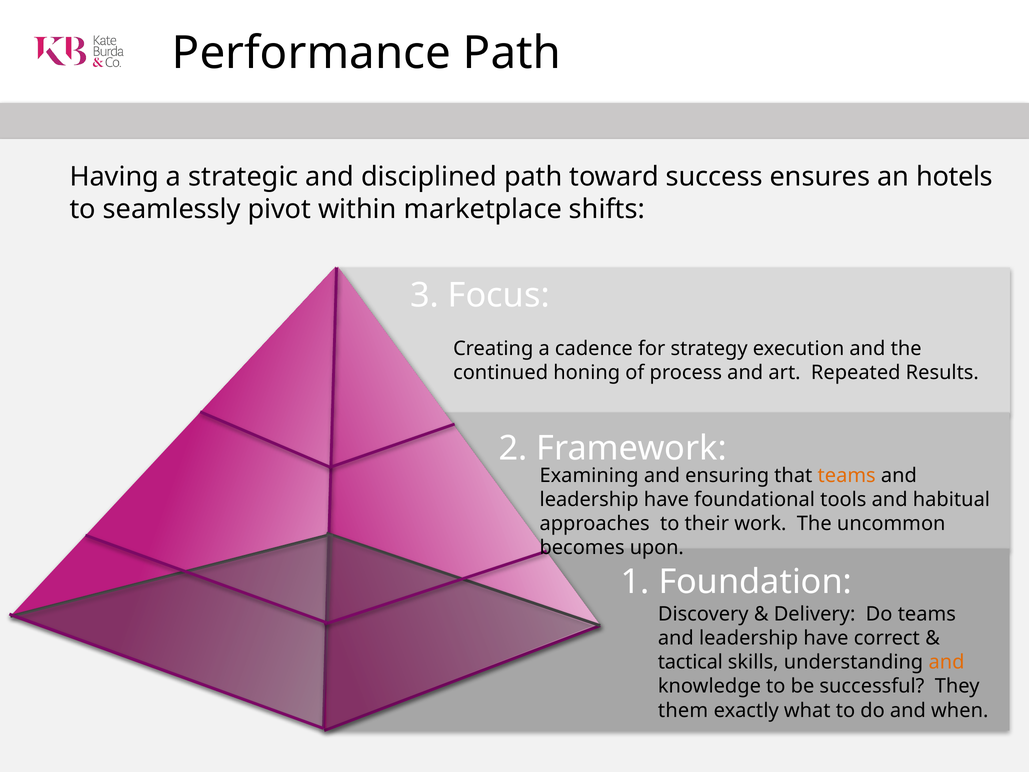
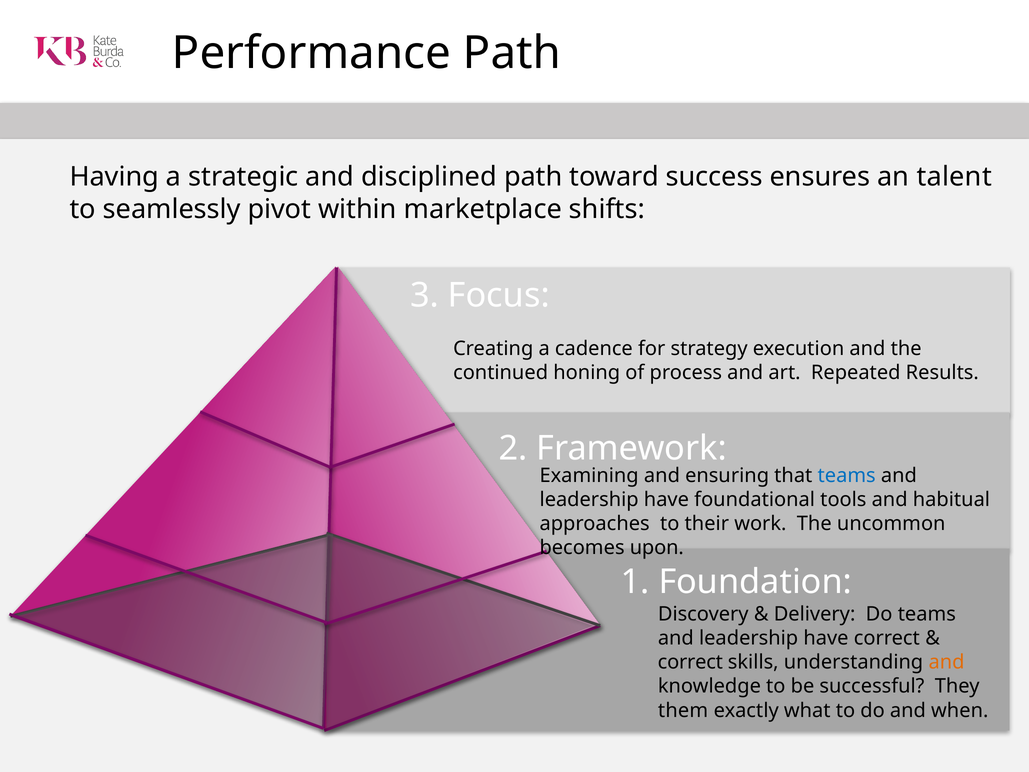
hotels: hotels -> talent
teams at (847, 475) colour: orange -> blue
tactical at (690, 662): tactical -> correct
